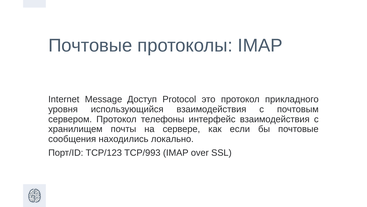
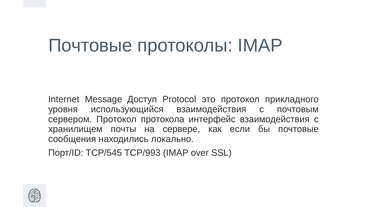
телефоны: телефоны -> протокола
TCP/123: TCP/123 -> TCP/545
